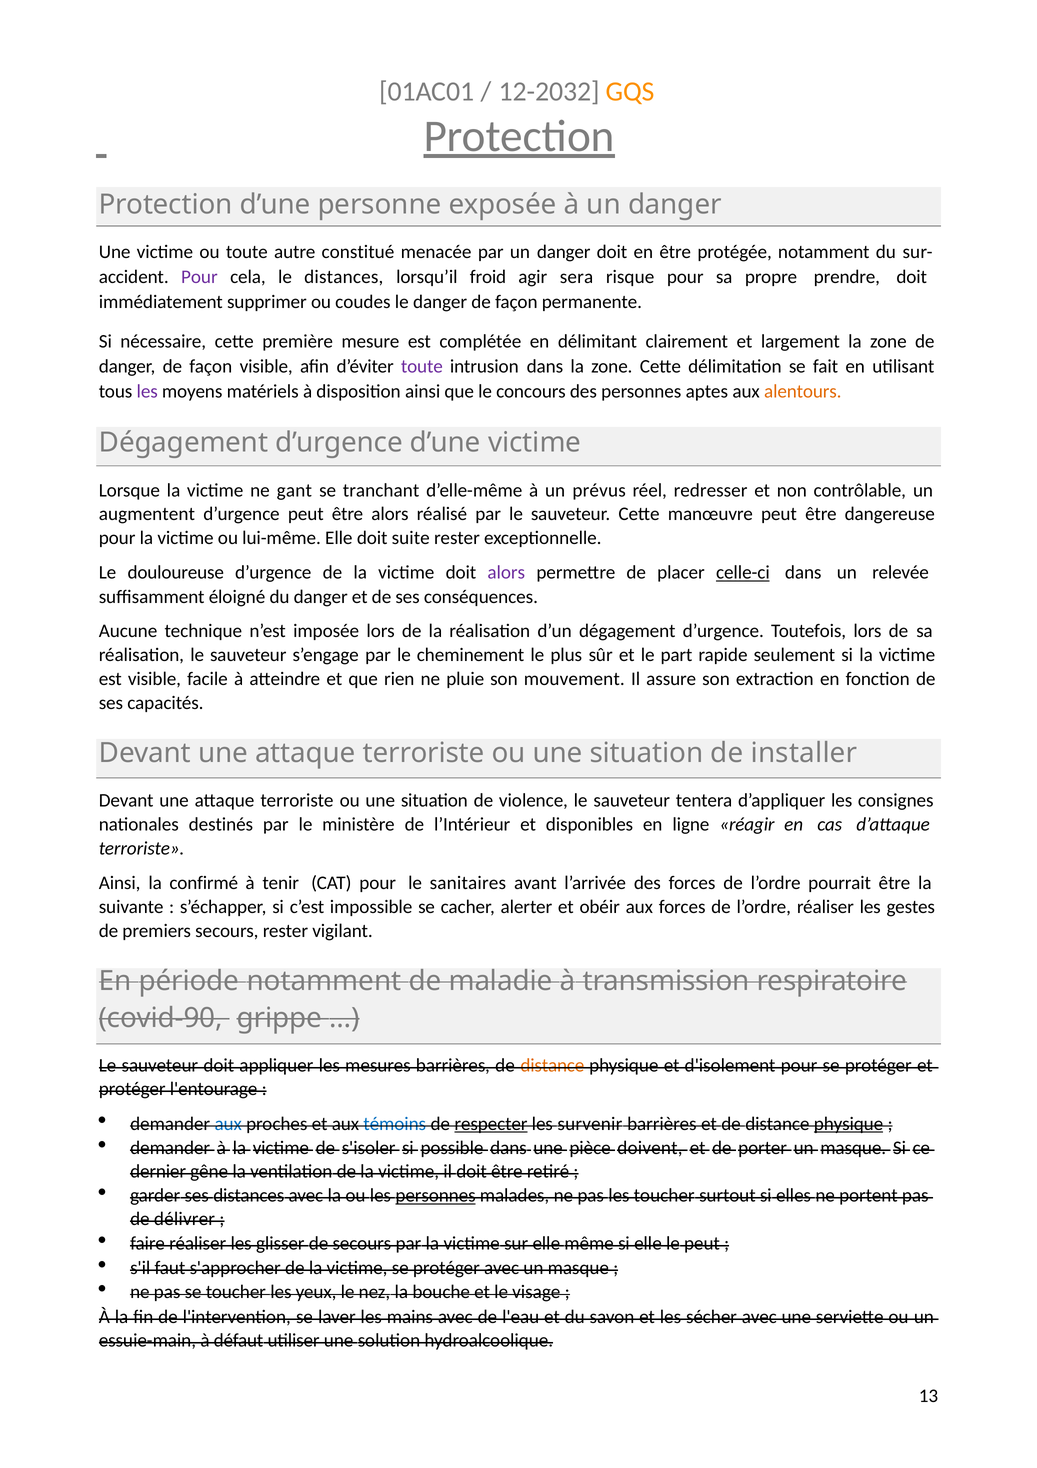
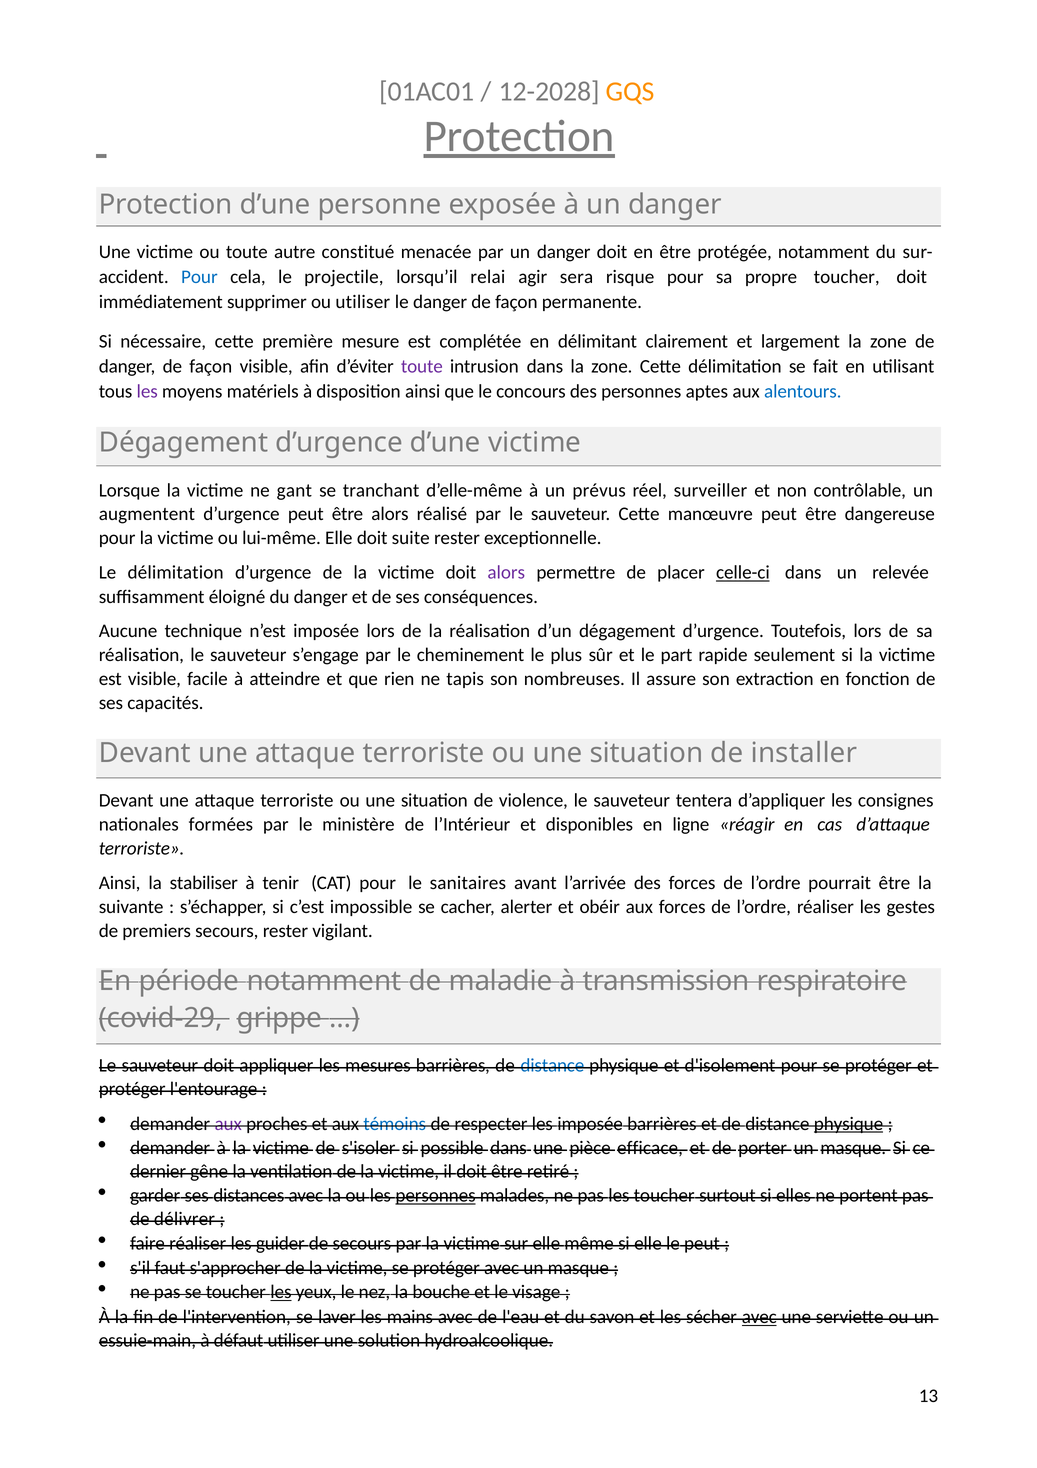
12-2032: 12-2032 -> 12-2028
Pour at (199, 277) colour: purple -> blue
le distances: distances -> projectile
froid: froid -> relai
propre prendre: prendre -> toucher
ou coudes: coudes -> utiliser
alentours colour: orange -> blue
redresser: redresser -> surveiller
Le douloureuse: douloureuse -> délimitation
pluie: pluie -> tapis
mouvement: mouvement -> nombreuses
destinés: destinés -> formées
confirmé: confirmé -> stabiliser
covid-90: covid-90 -> covid-29
distance at (552, 1065) colour: orange -> blue
aux at (228, 1123) colour: blue -> purple
respecter underline: present -> none
les survenir: survenir -> imposée
doivent: doivent -> efficace
glisser: glisser -> guider
les at (281, 1292) underline: none -> present
avec at (759, 1317) underline: none -> present
